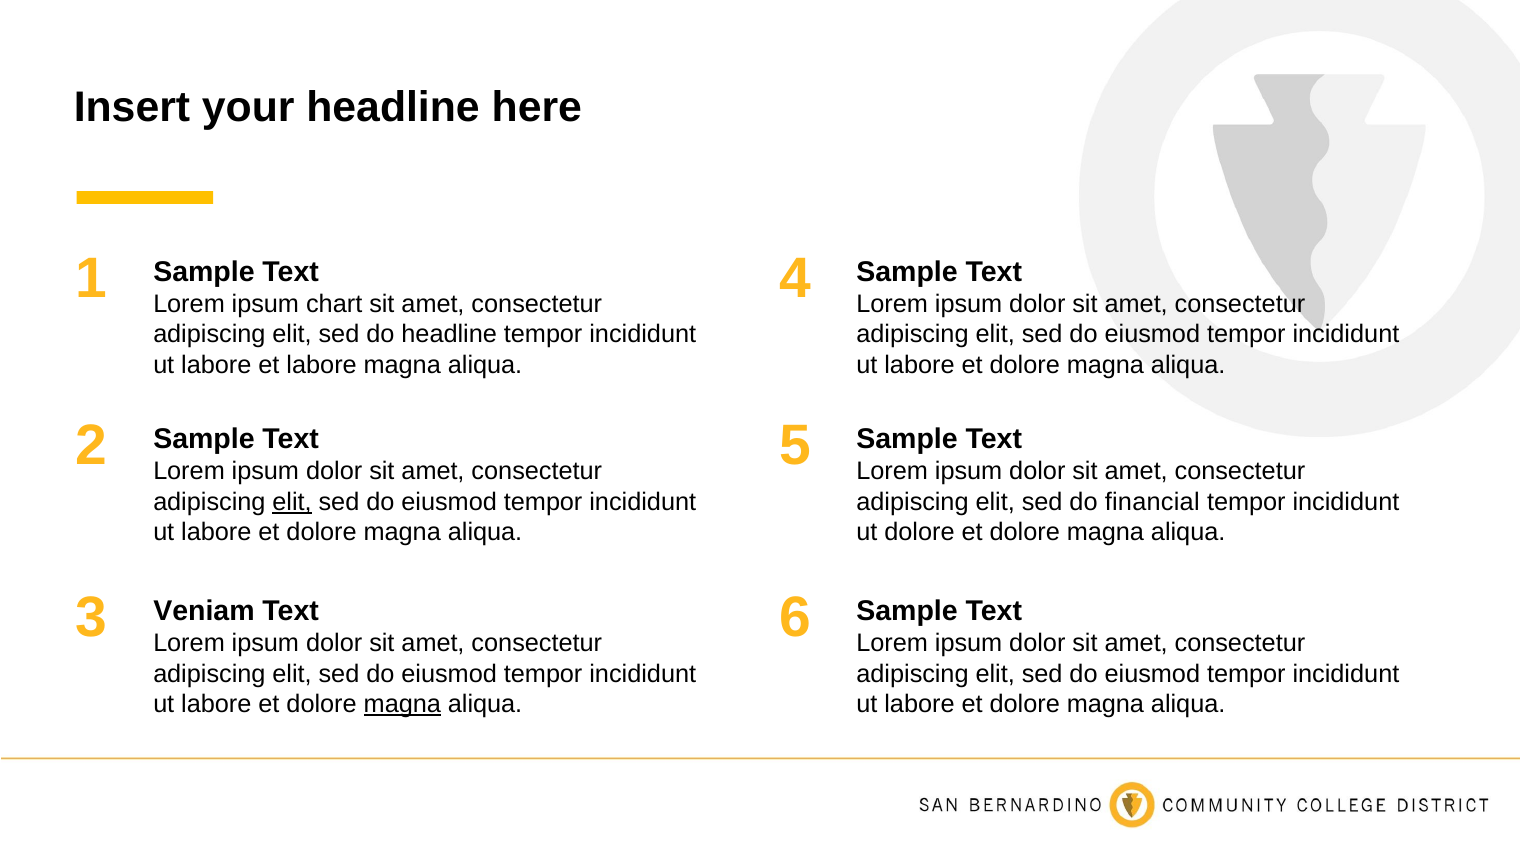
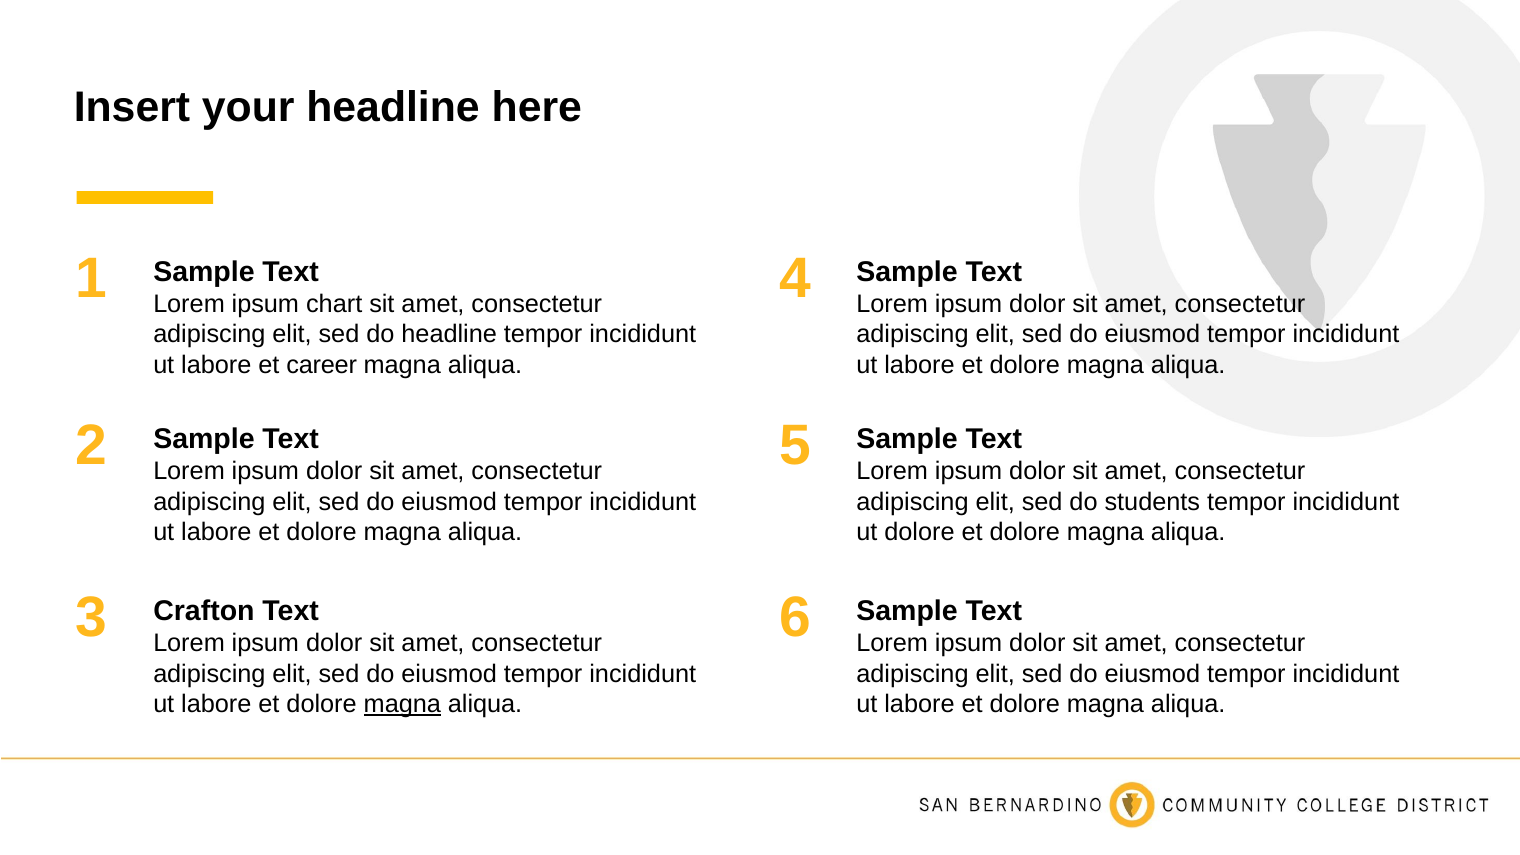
et labore: labore -> career
elit at (292, 502) underline: present -> none
financial: financial -> students
Veniam: Veniam -> Crafton
